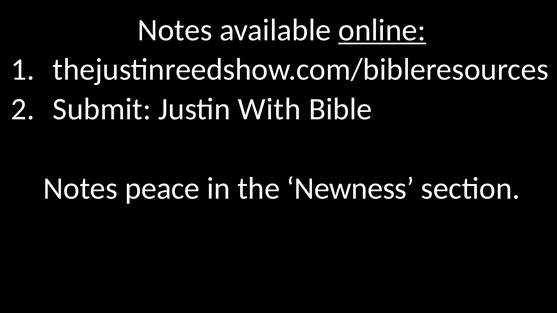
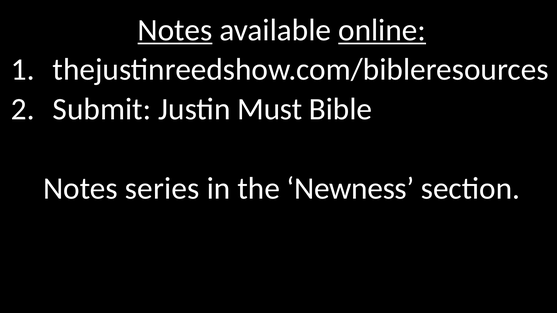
Notes at (175, 30) underline: none -> present
With: With -> Must
peace: peace -> series
